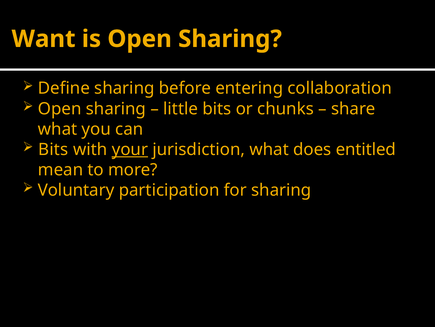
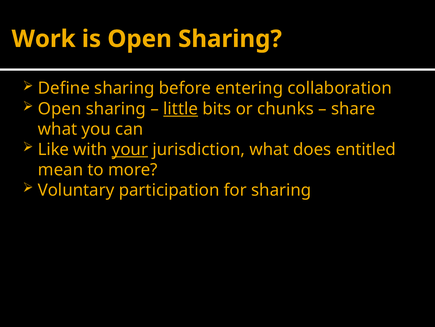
Want: Want -> Work
little underline: none -> present
Bits at (53, 149): Bits -> Like
